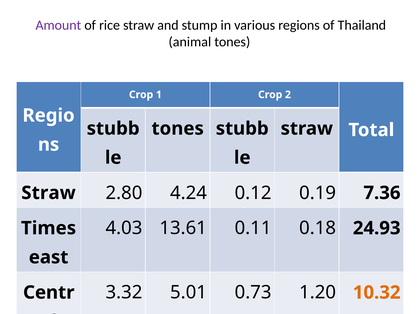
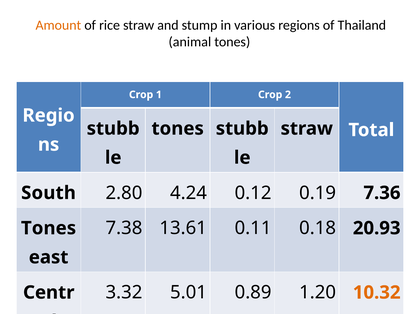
Amount colour: purple -> orange
Straw at (48, 193): Straw -> South
4.03: 4.03 -> 7.38
24.93: 24.93 -> 20.93
Times at (49, 228): Times -> Tones
0.73: 0.73 -> 0.89
